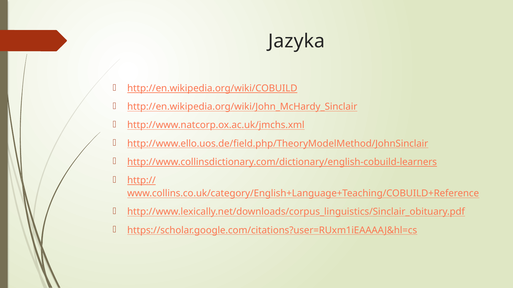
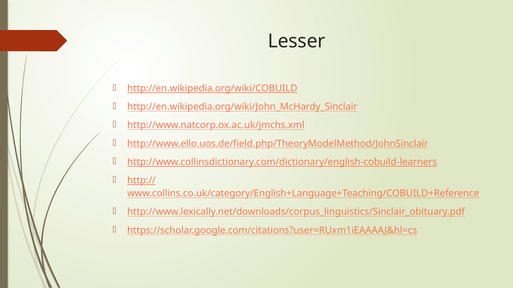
Jazyka: Jazyka -> Lesser
